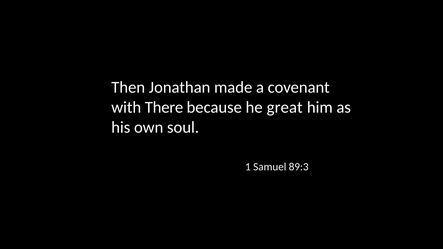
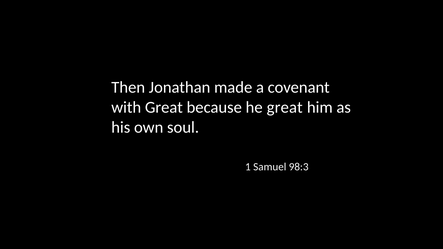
with There: There -> Great
89:3: 89:3 -> 98:3
